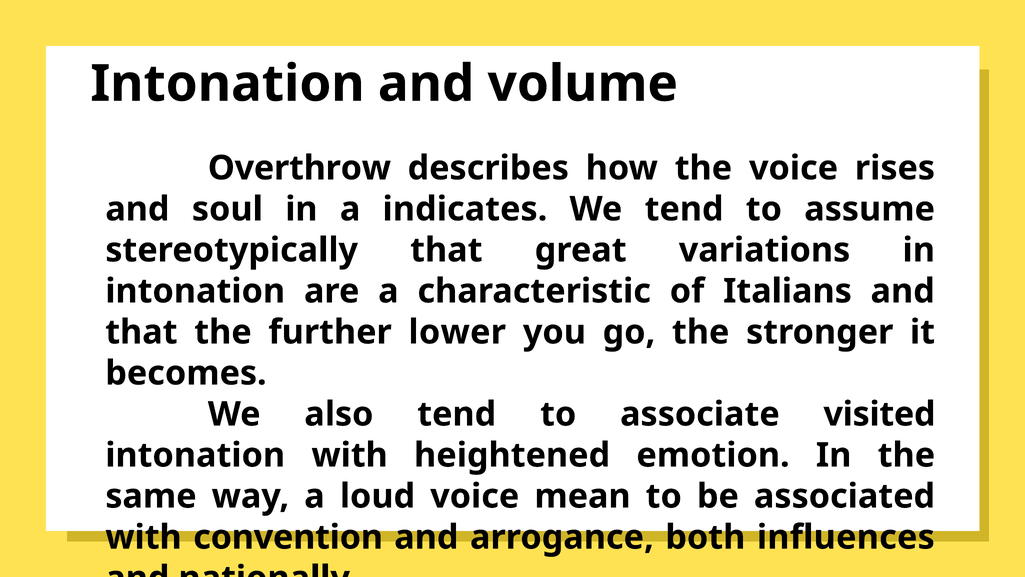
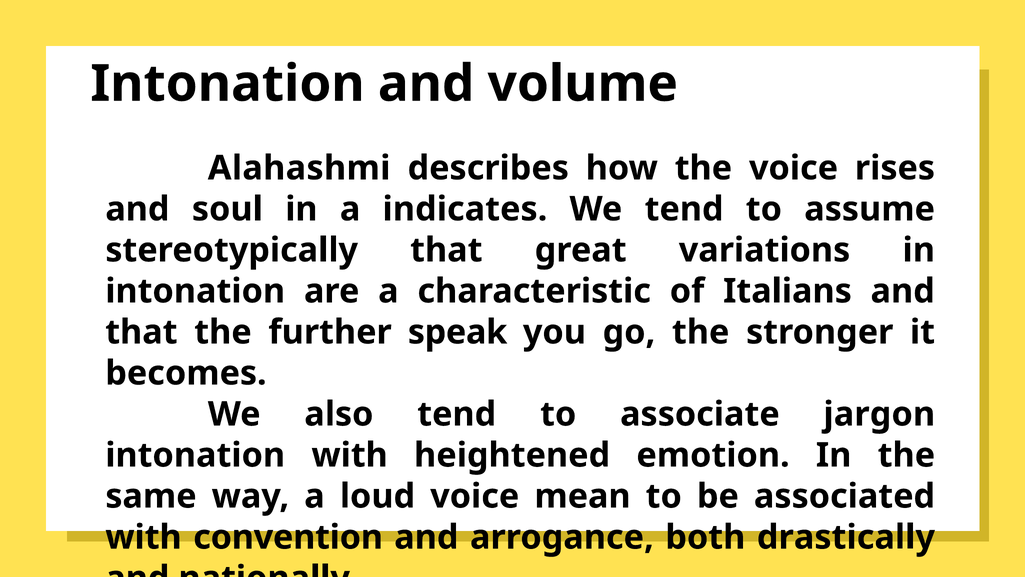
Overthrow: Overthrow -> Alahashmi
lower: lower -> speak
visited: visited -> jargon
influences: influences -> drastically
